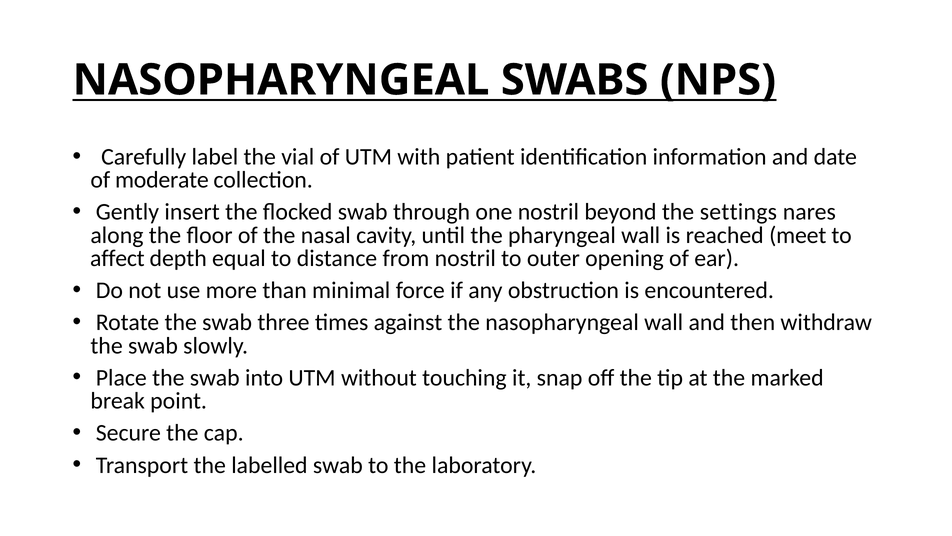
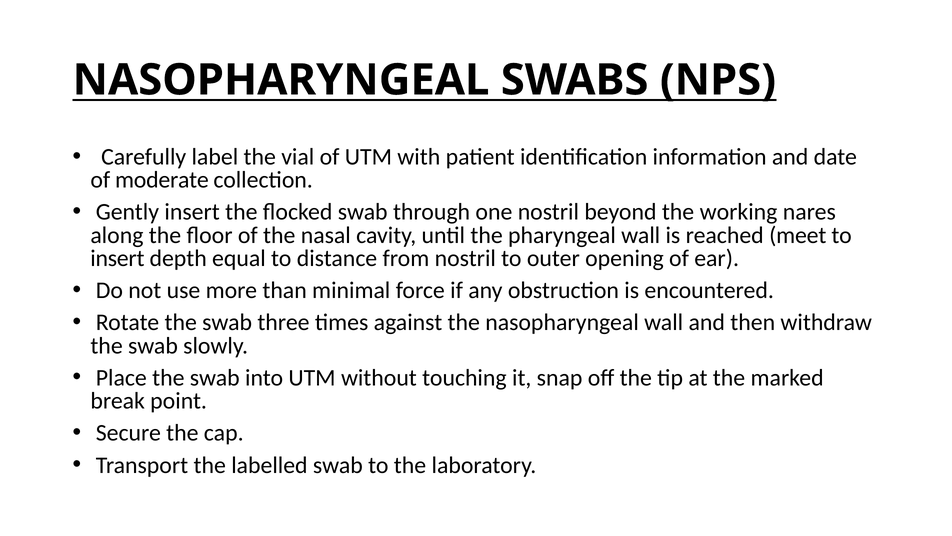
settings: settings -> working
affect at (117, 258): affect -> insert
